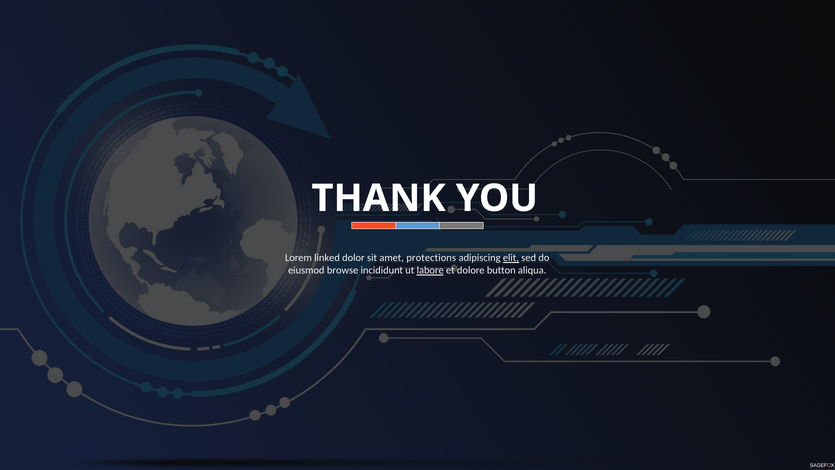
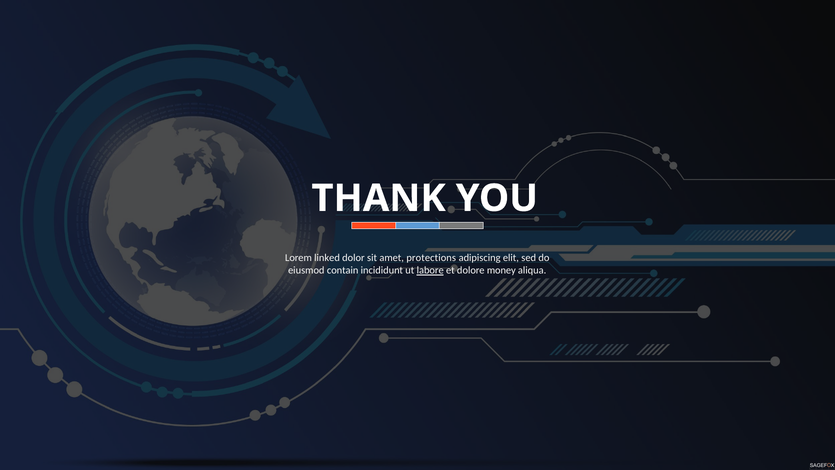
elit underline: present -> none
browse: browse -> contain
button: button -> money
